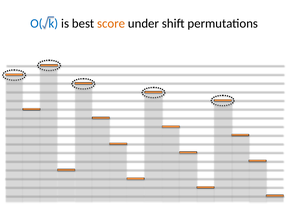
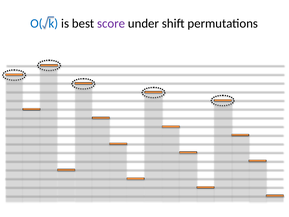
score colour: orange -> purple
